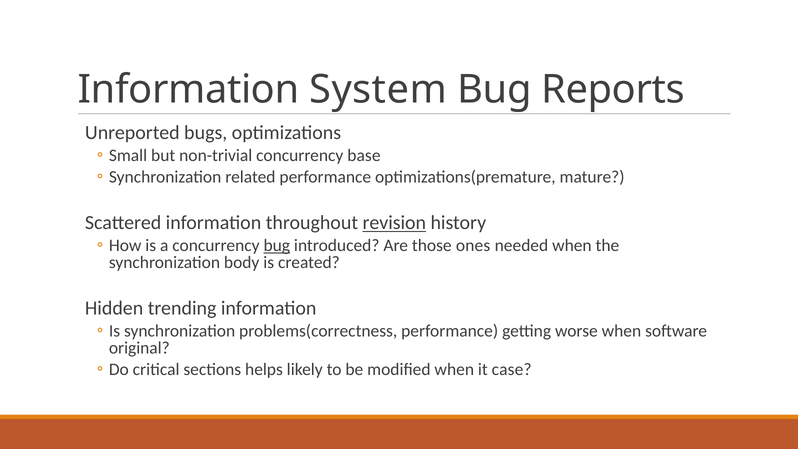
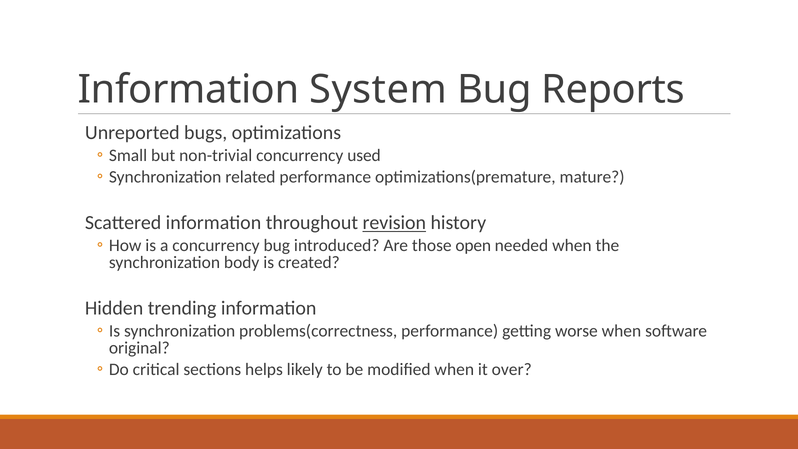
base: base -> used
bug at (277, 245) underline: present -> none
ones: ones -> open
case: case -> over
